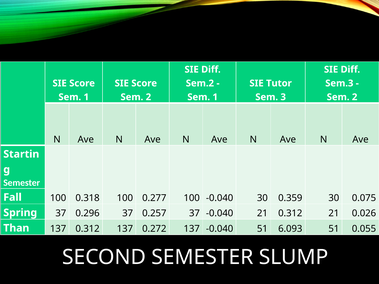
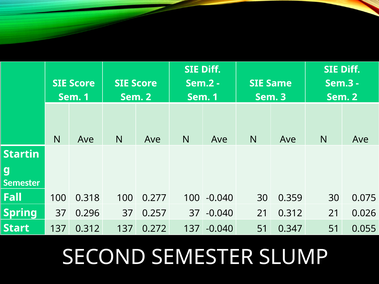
Tutor: Tutor -> Same
Than: Than -> Start
6.093: 6.093 -> 0.347
